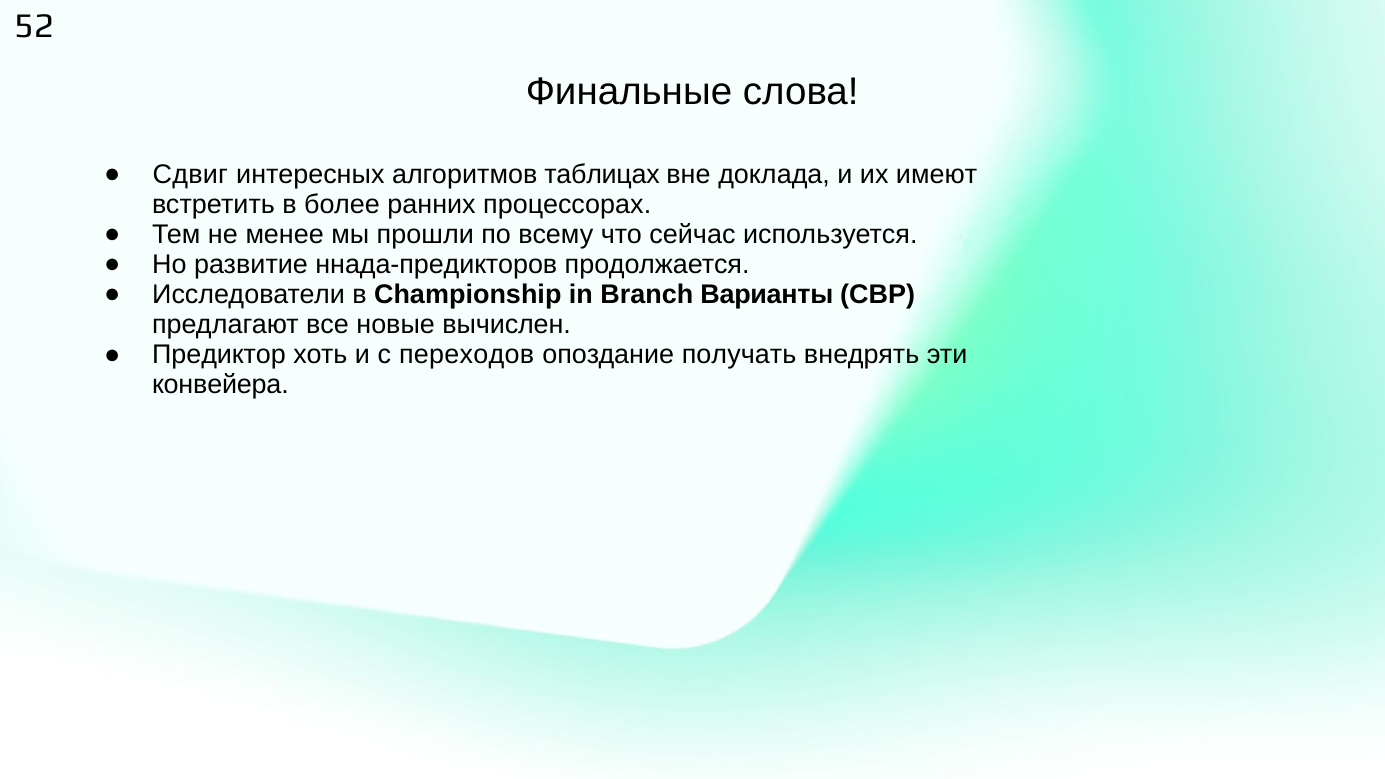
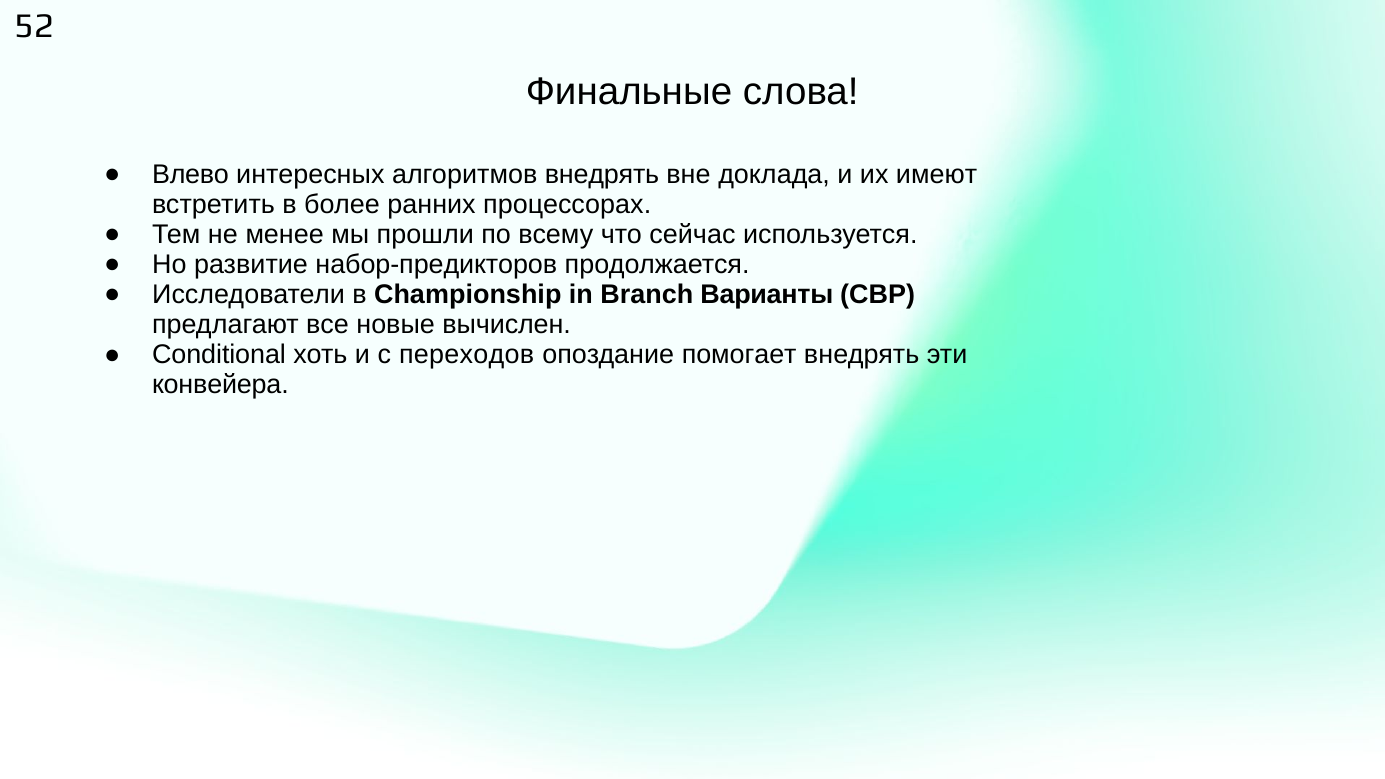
Сдвиг: Сдвиг -> Влево
алгоритмов таблицах: таблицах -> внедрять
ннада-предикторов: ннада-предикторов -> набор-предикторов
Предиктор: Предиктор -> Conditional
получать: получать -> помогает
